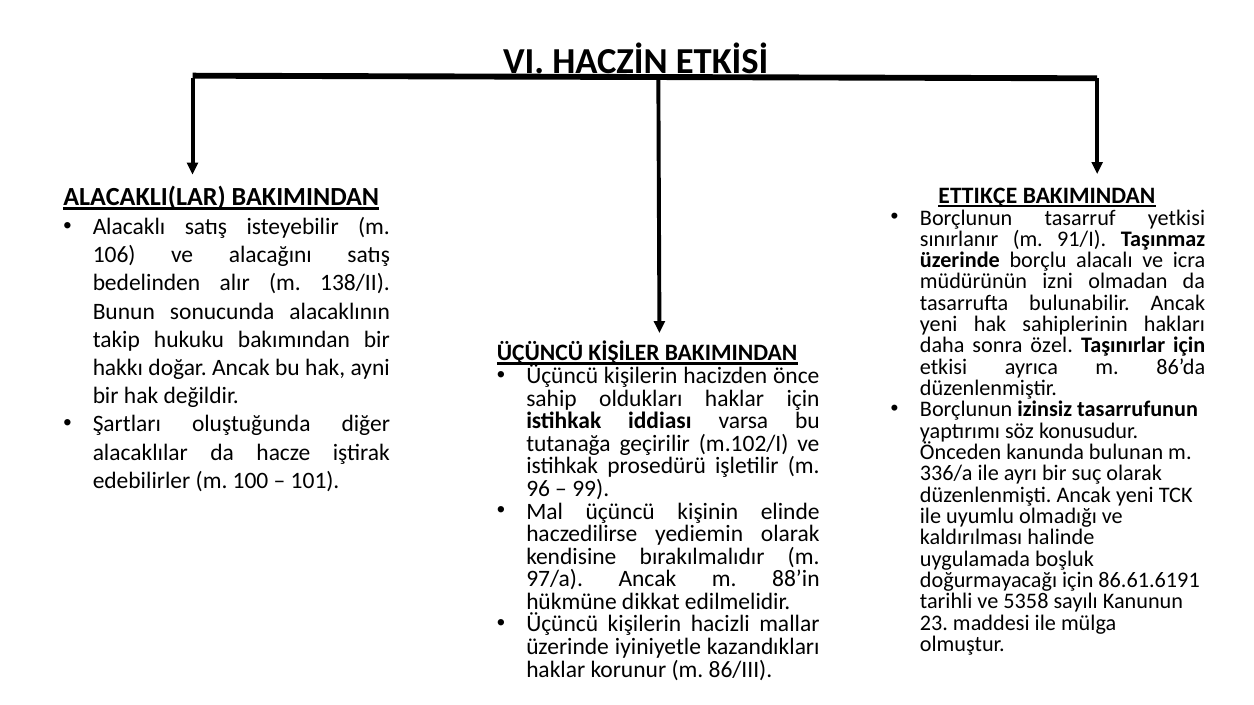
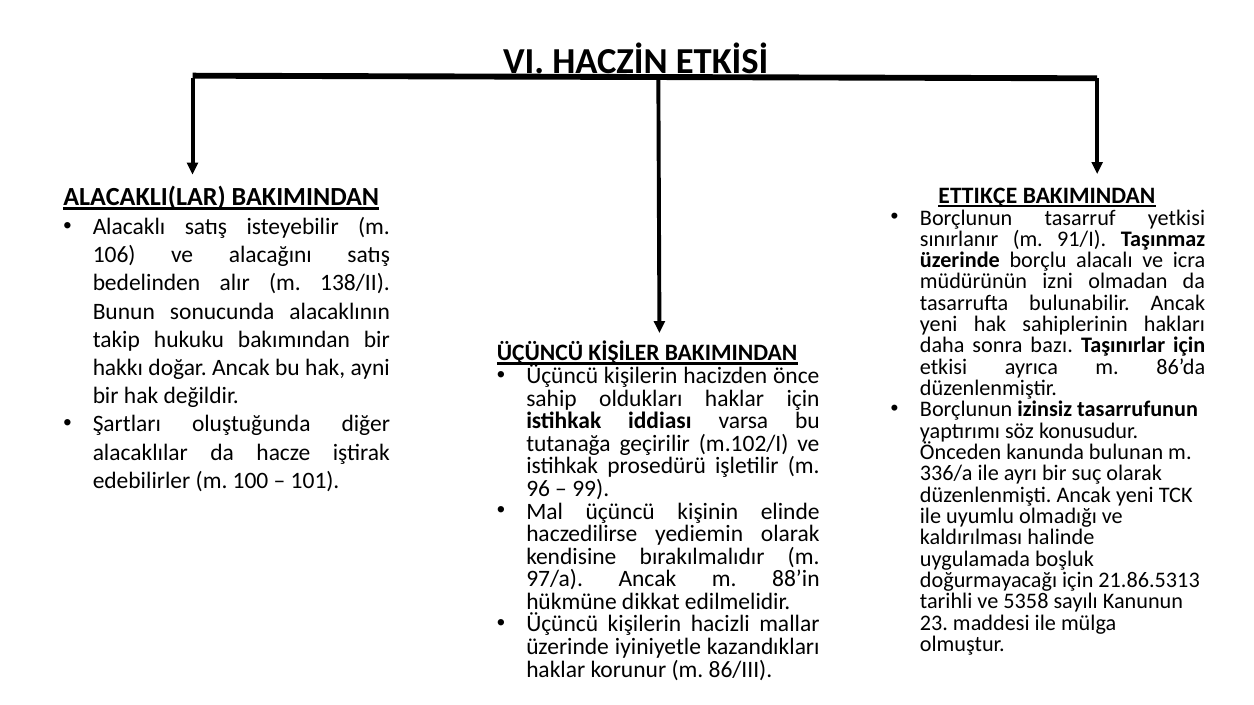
özel: özel -> bazı
86.61.6191: 86.61.6191 -> 21.86.5313
